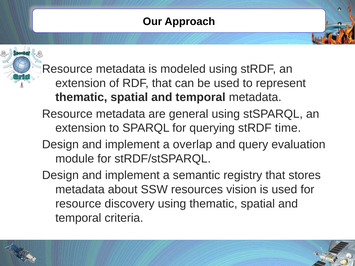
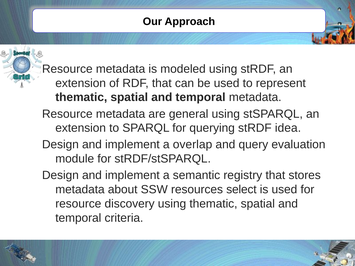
time: time -> idea
vision: vision -> select
